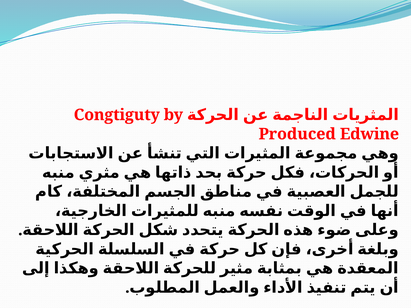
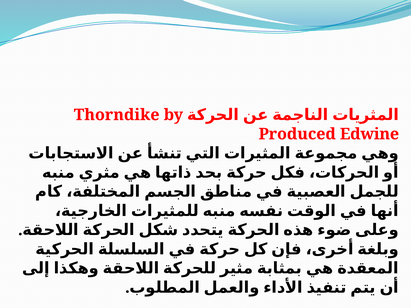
Congtiguty: Congtiguty -> Thorndike
